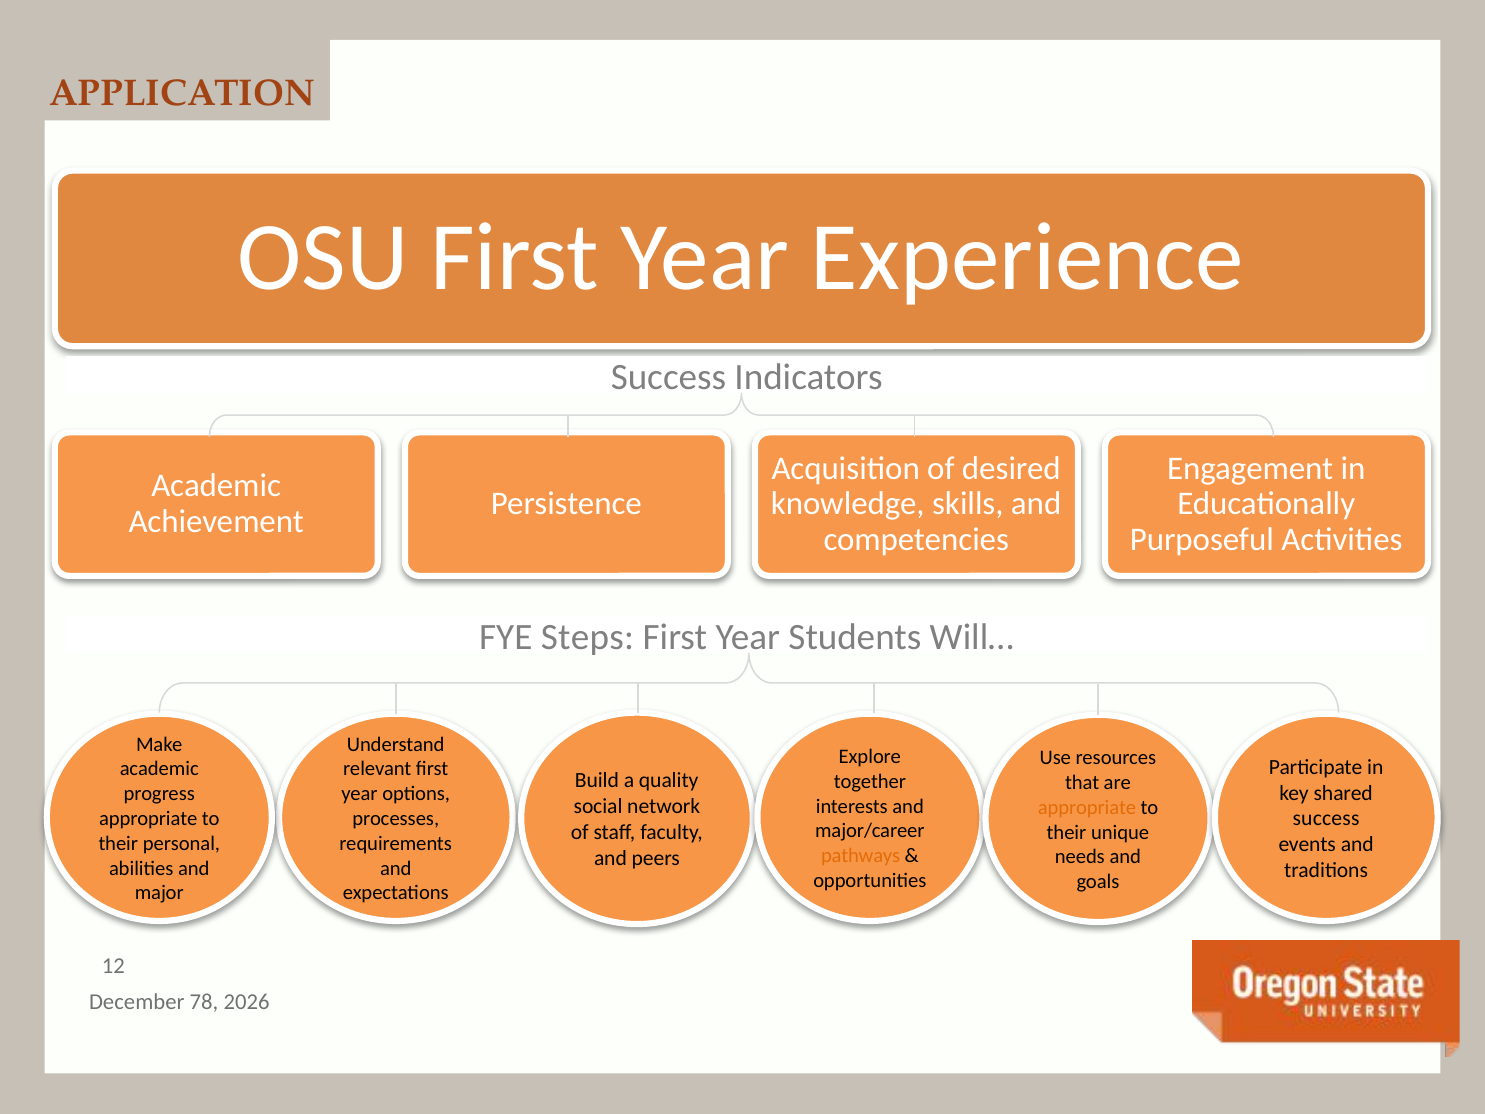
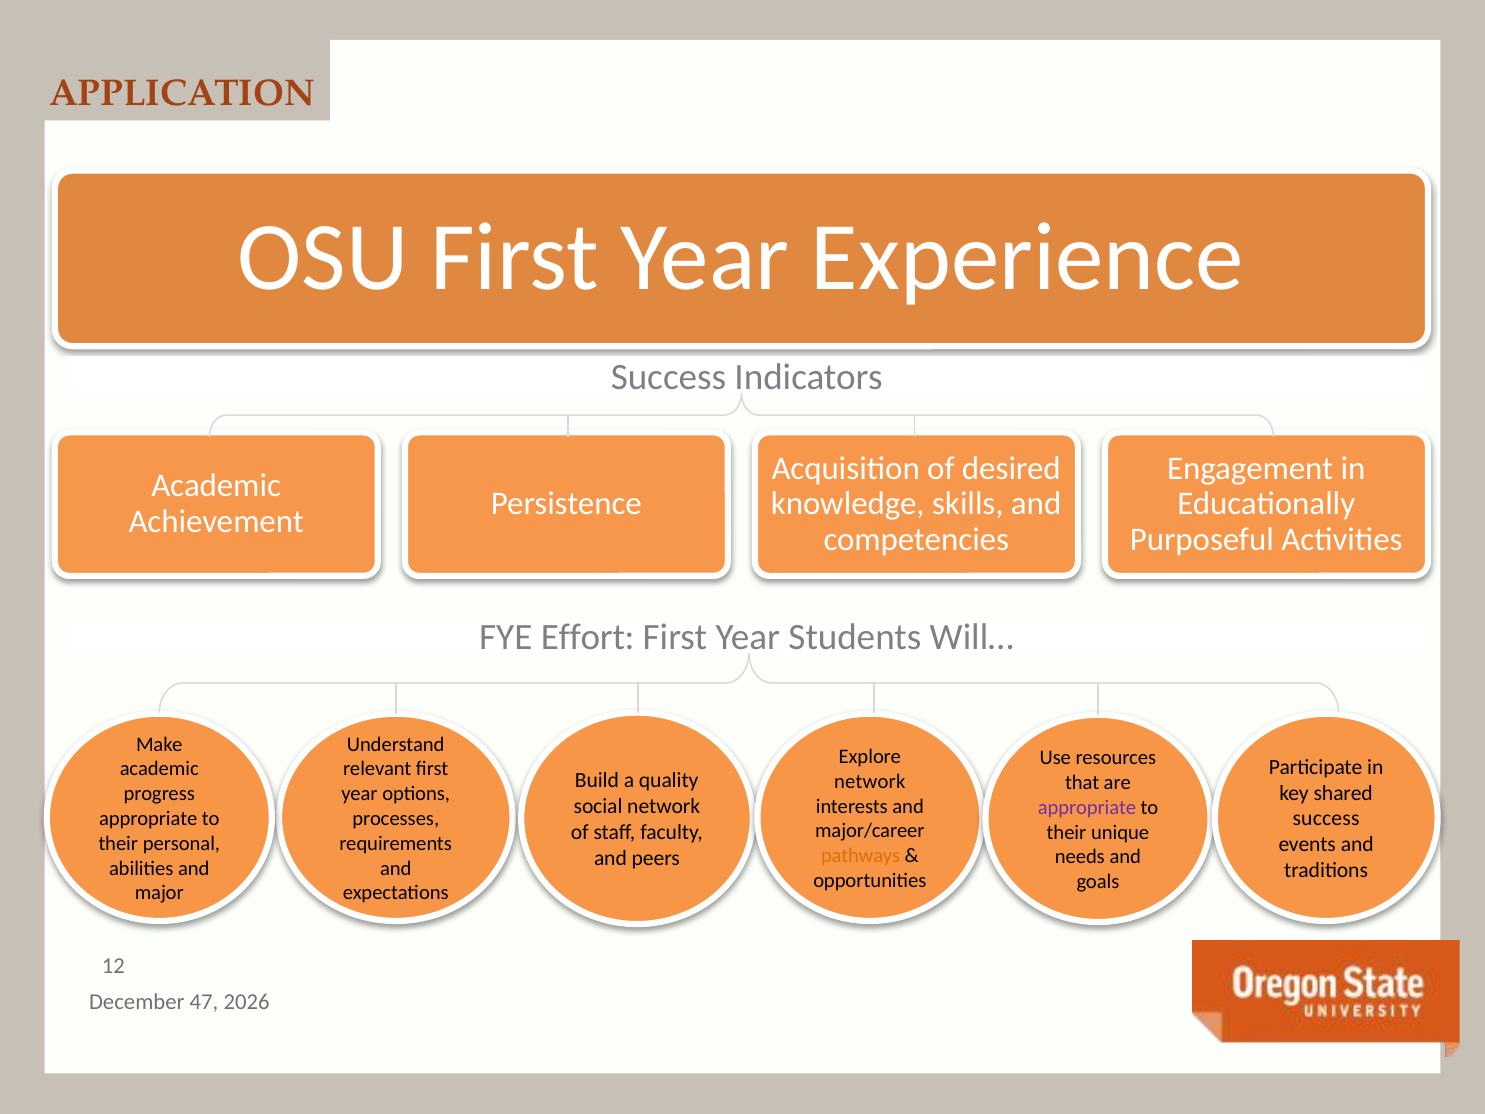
Steps: Steps -> Effort
together at (870, 781): together -> network
appropriate at (1087, 807) colour: orange -> purple
78: 78 -> 47
